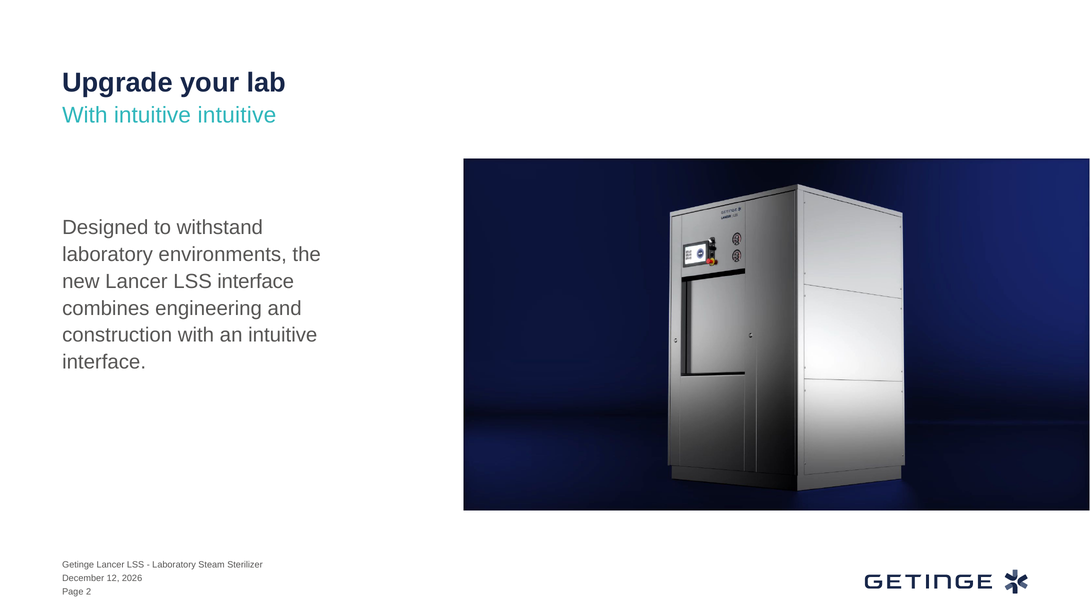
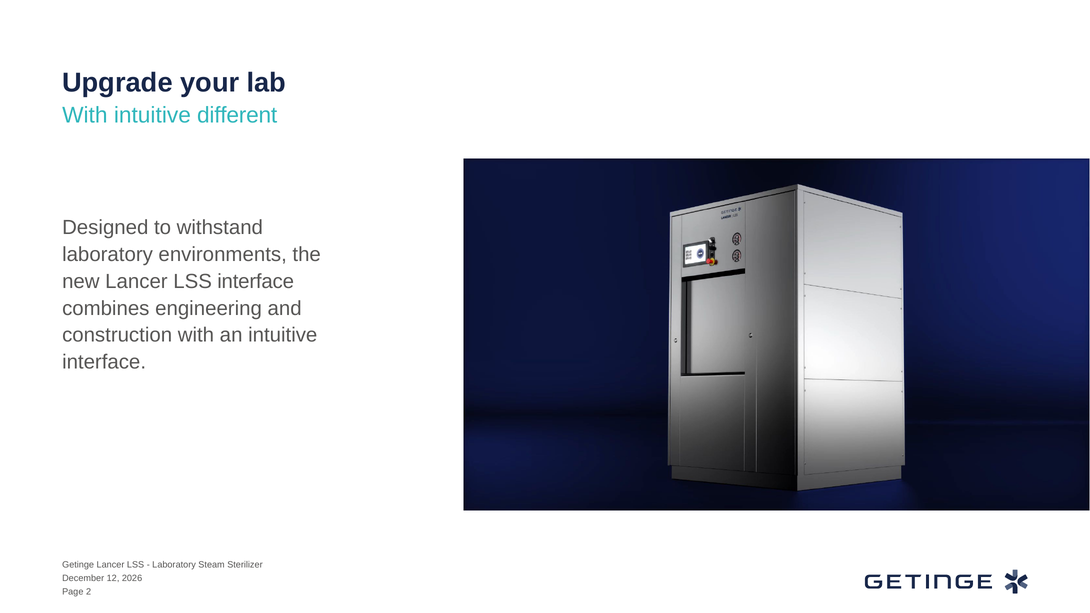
intuitive intuitive: intuitive -> different
